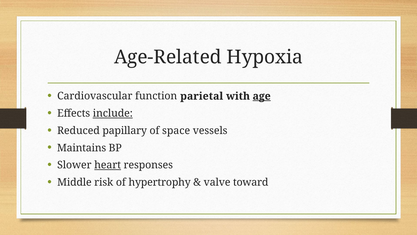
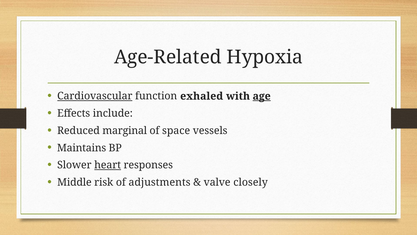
Cardiovascular underline: none -> present
parietal: parietal -> exhaled
include underline: present -> none
papillary: papillary -> marginal
hypertrophy: hypertrophy -> adjustments
toward: toward -> closely
